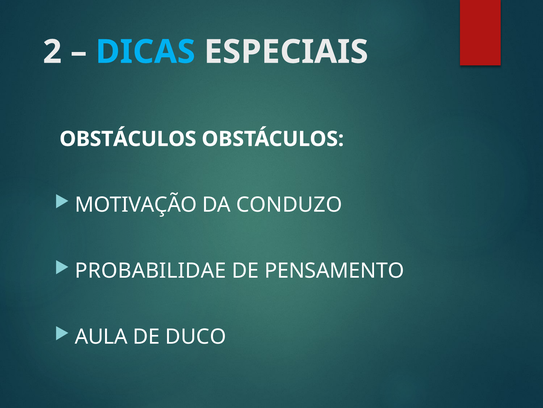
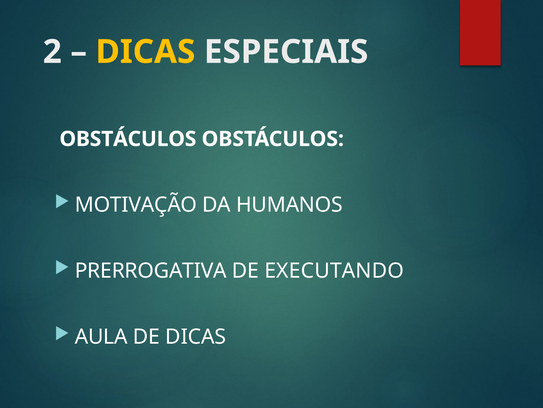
DICAS at (145, 52) colour: light blue -> yellow
CONDUZO: CONDUZO -> HUMANOS
PROBABILIDAE: PROBABILIDAE -> PRERROGATIVA
PENSAMENTO: PENSAMENTO -> EXECUTANDO
DE DUCO: DUCO -> DICAS
